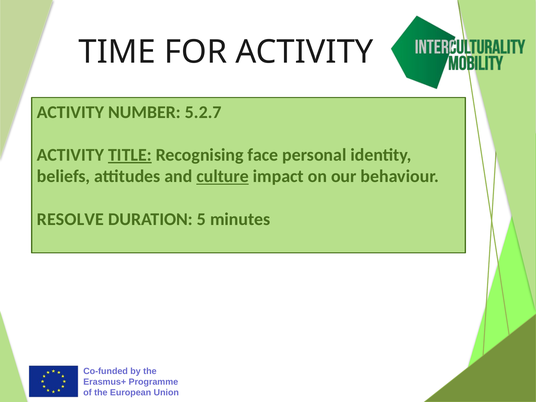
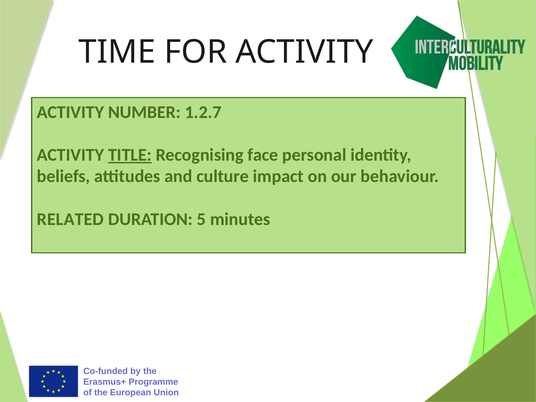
5.2.7: 5.2.7 -> 1.2.7
culture underline: present -> none
RESOLVE: RESOLVE -> RELATED
